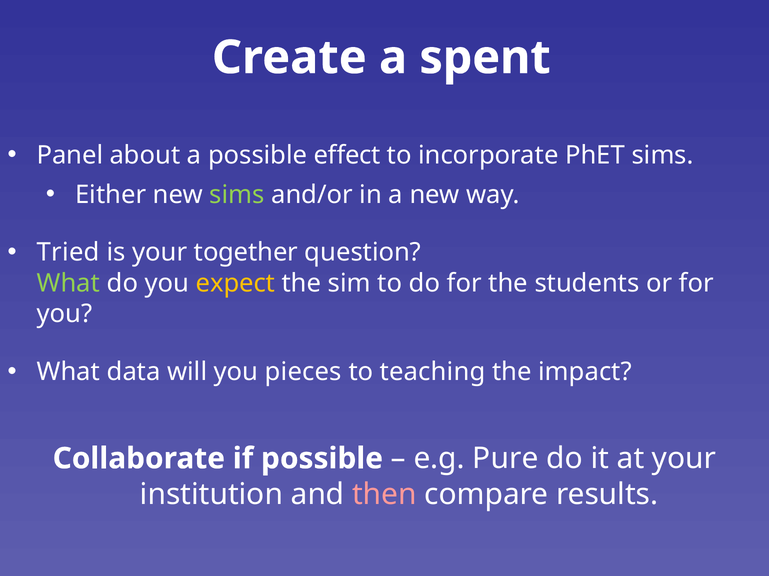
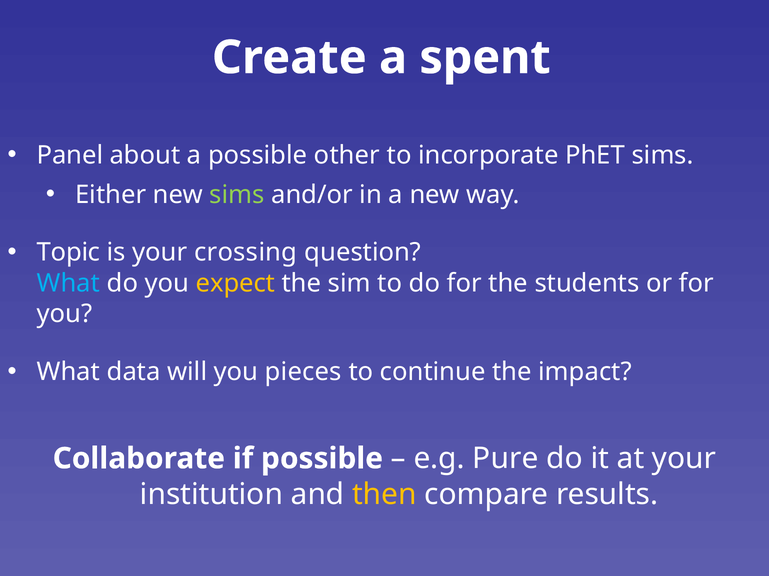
effect: effect -> other
Tried: Tried -> Topic
together: together -> crossing
What at (68, 284) colour: light green -> light blue
teaching: teaching -> continue
then colour: pink -> yellow
